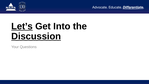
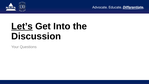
Discussion underline: present -> none
